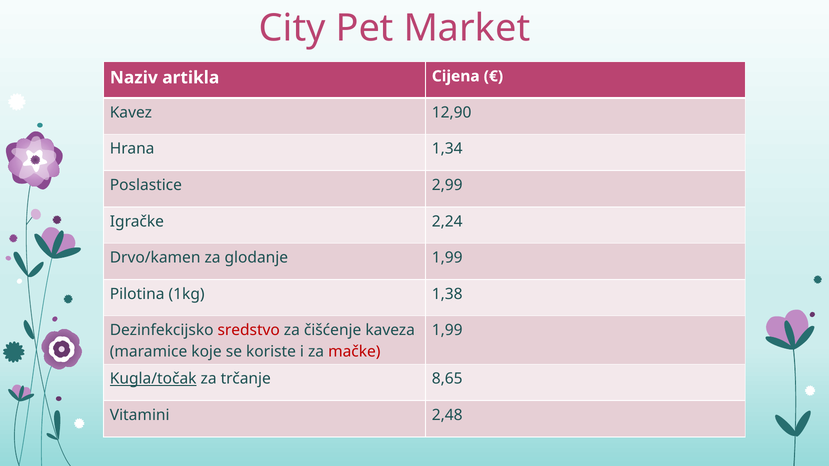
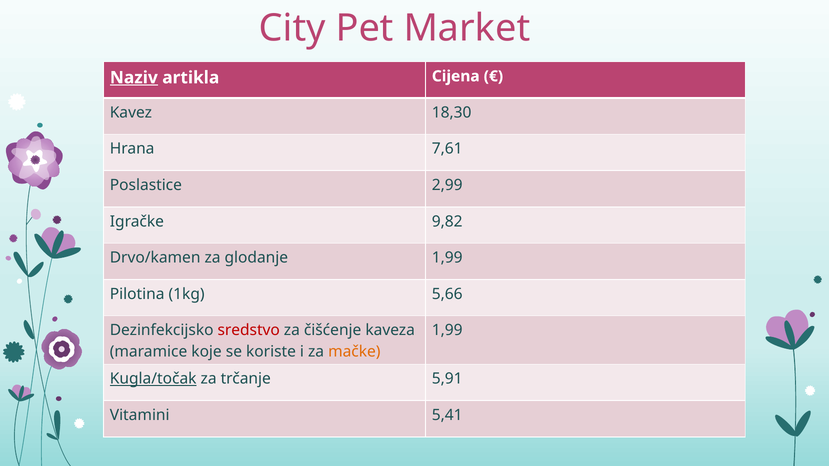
Naziv underline: none -> present
12,90: 12,90 -> 18,30
1,34: 1,34 -> 7,61
2,24: 2,24 -> 9,82
1,38: 1,38 -> 5,66
mačke colour: red -> orange
8,65: 8,65 -> 5,91
2,48: 2,48 -> 5,41
